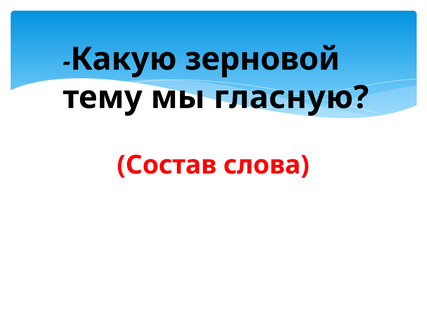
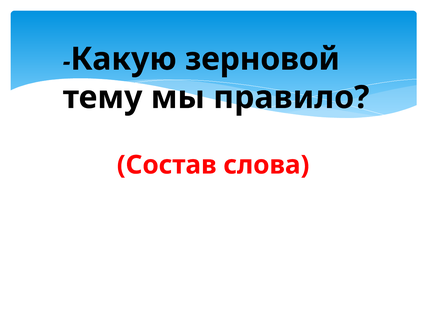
гласную: гласную -> правило
